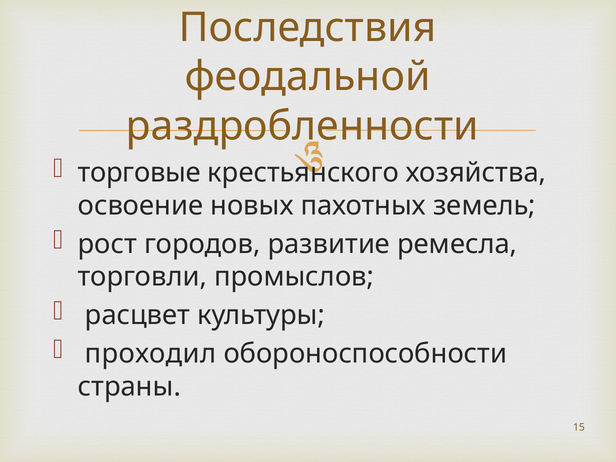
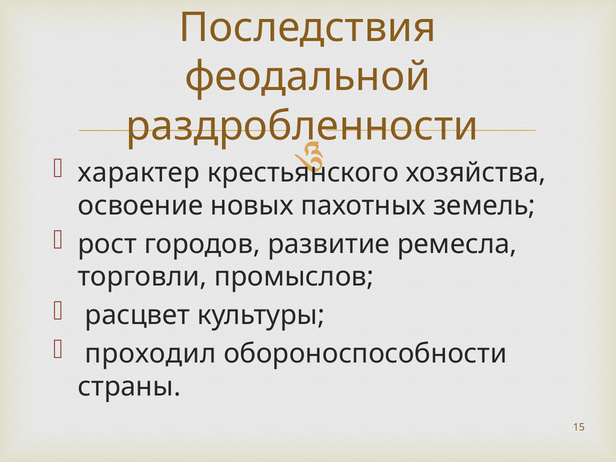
торговые: торговые -> характер
